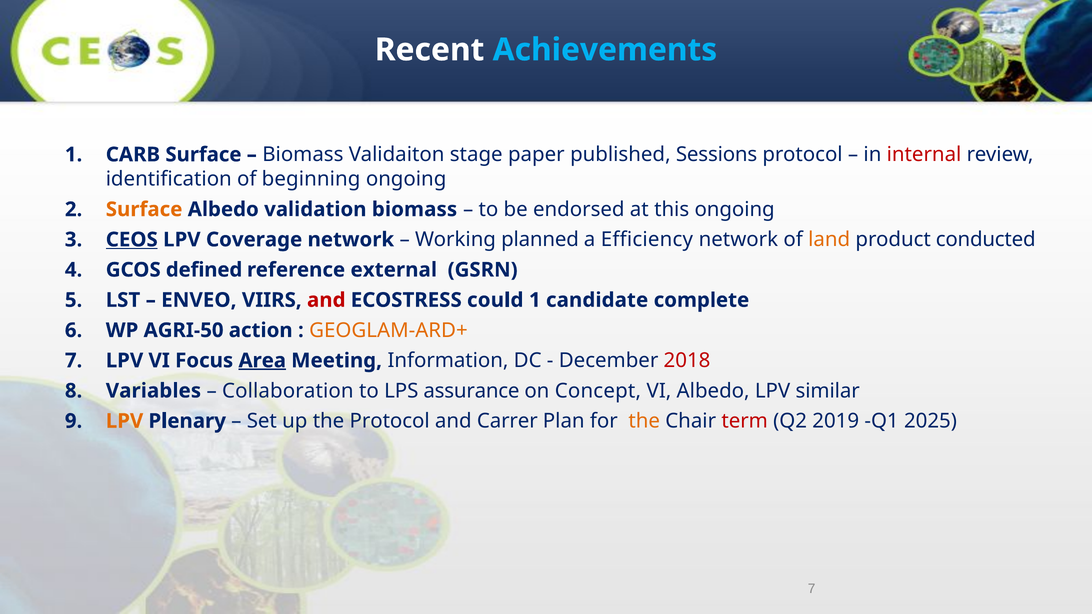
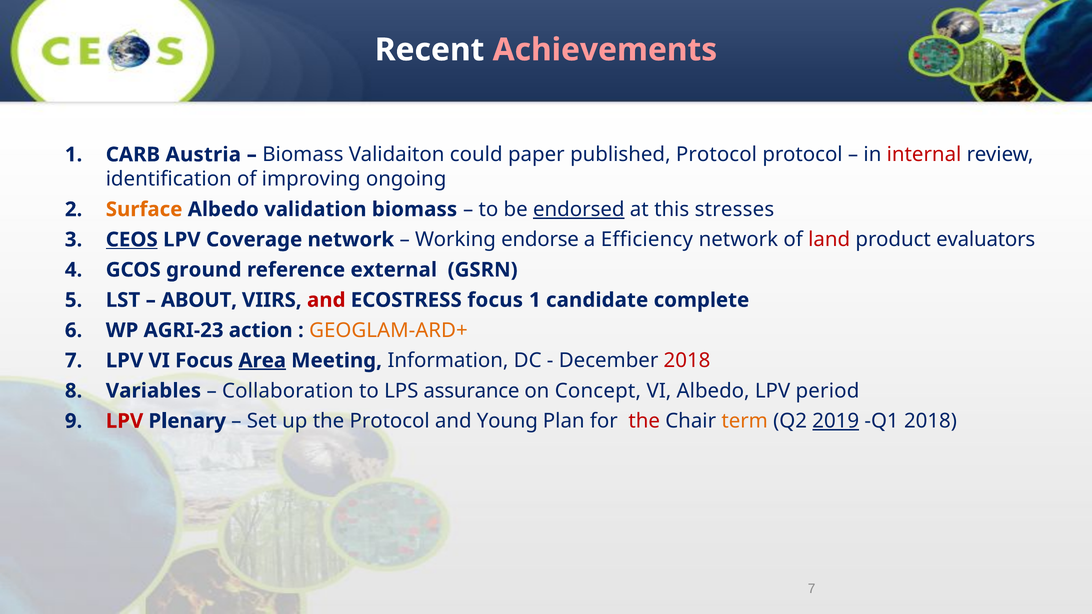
Achievements colour: light blue -> pink
CARB Surface: Surface -> Austria
stage: stage -> could
published Sessions: Sessions -> Protocol
beginning: beginning -> improving
endorsed underline: none -> present
this ongoing: ongoing -> stresses
planned: planned -> endorse
land colour: orange -> red
conducted: conducted -> evaluators
defined: defined -> ground
ENVEO: ENVEO -> ABOUT
ECOSTRESS could: could -> focus
AGRI-50: AGRI-50 -> AGRI-23
similar: similar -> period
LPV at (125, 421) colour: orange -> red
Carrer: Carrer -> Young
the at (644, 421) colour: orange -> red
term colour: red -> orange
2019 underline: none -> present
Q1 2025: 2025 -> 2018
